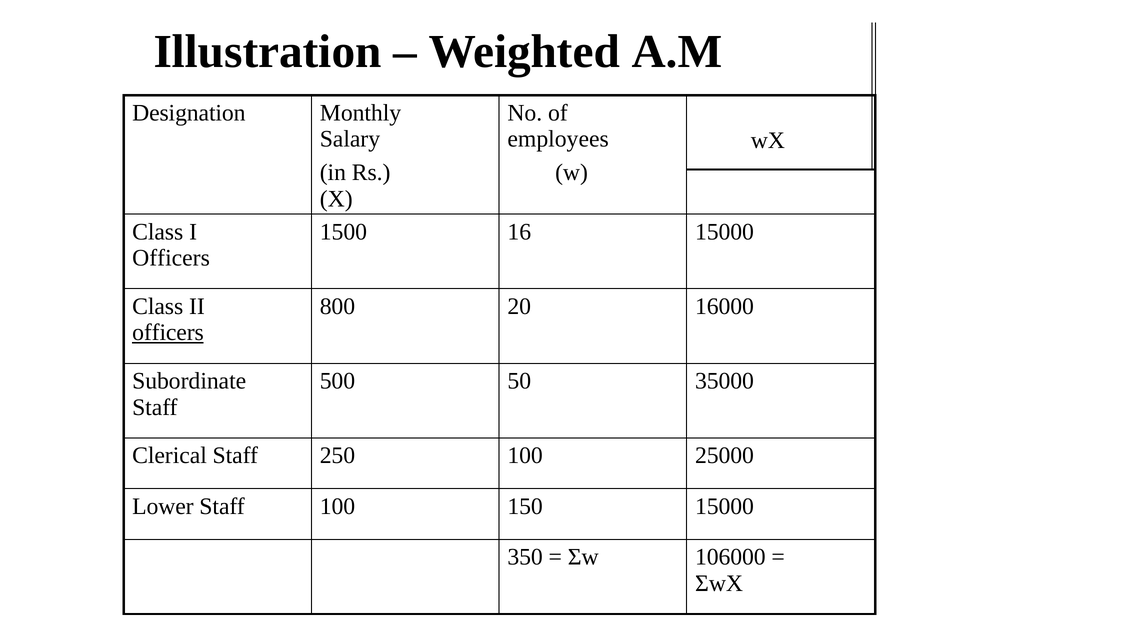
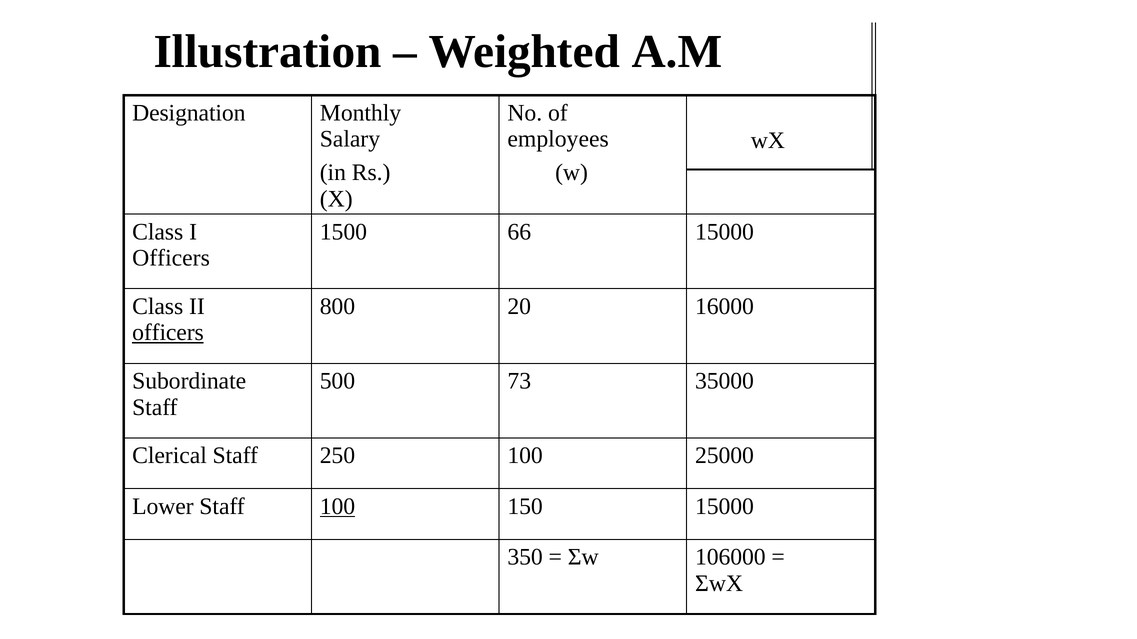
16: 16 -> 66
50: 50 -> 73
100 at (338, 507) underline: none -> present
